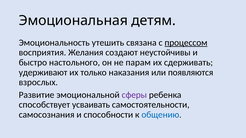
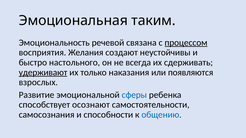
детям: детям -> таким
утешить: утешить -> речевой
парам: парам -> всегда
удерживают underline: none -> present
сферы colour: purple -> blue
усваивать: усваивать -> осознают
